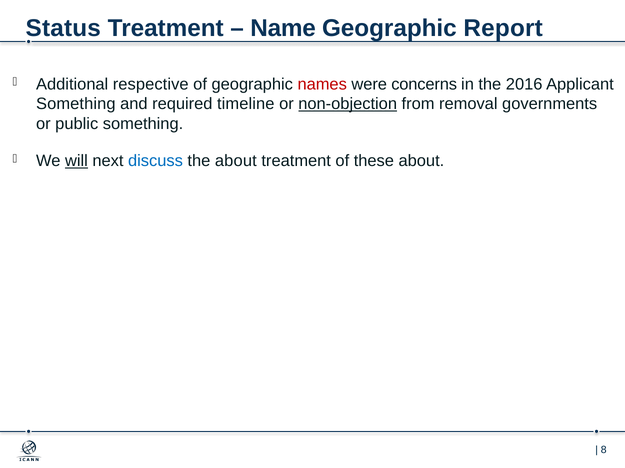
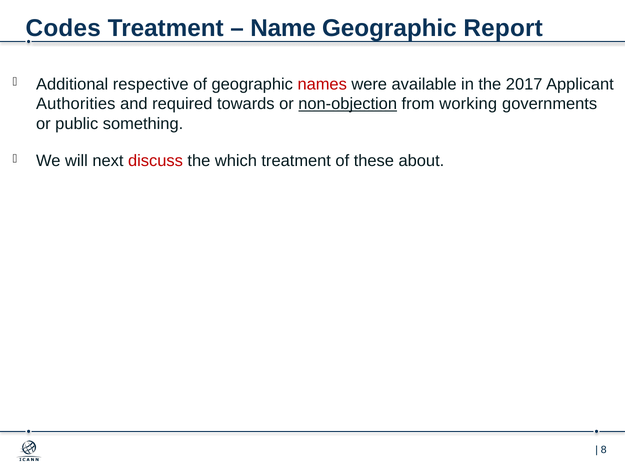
Status: Status -> Codes
concerns: concerns -> available
2016: 2016 -> 2017
Something at (76, 104): Something -> Authorities
timeline: timeline -> towards
removal: removal -> working
will underline: present -> none
discuss colour: blue -> red
the about: about -> which
